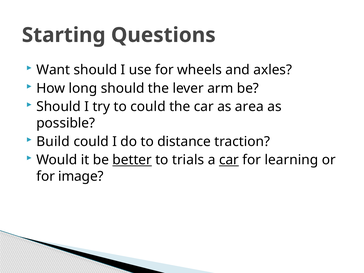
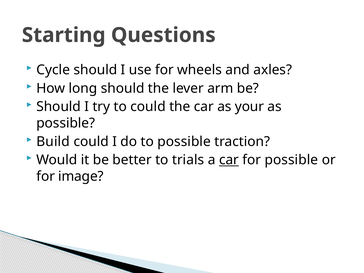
Want: Want -> Cycle
area: area -> your
to distance: distance -> possible
better underline: present -> none
for learning: learning -> possible
